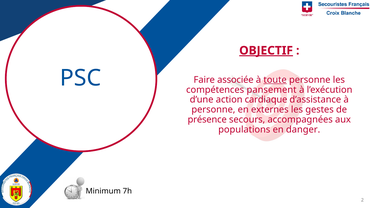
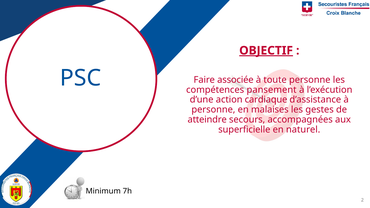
toute underline: present -> none
externes: externes -> malaises
présence: présence -> atteindre
populations: populations -> superficielle
danger: danger -> naturel
